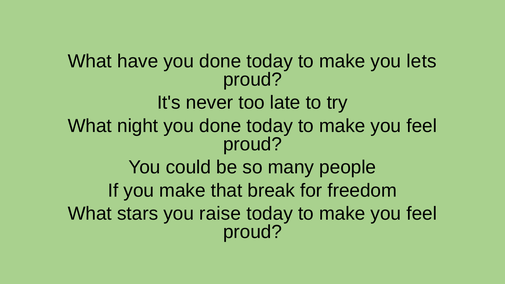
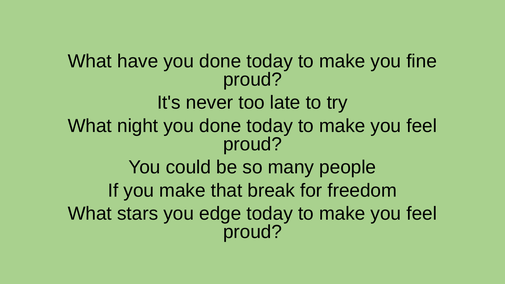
lets: lets -> fine
raise: raise -> edge
